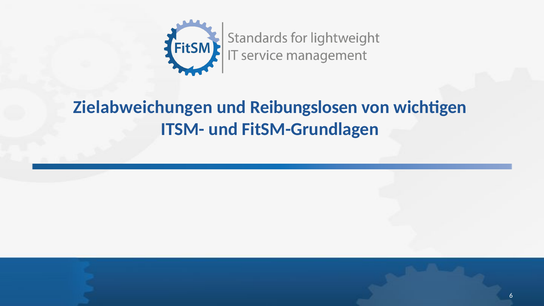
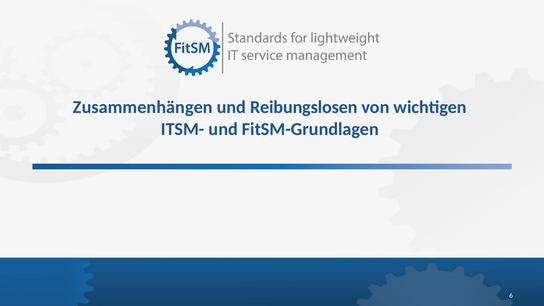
Zielabweichungen: Zielabweichungen -> Zusammenhängen
